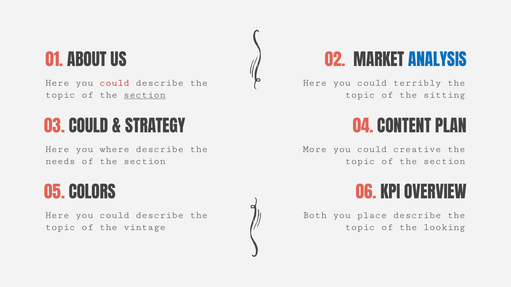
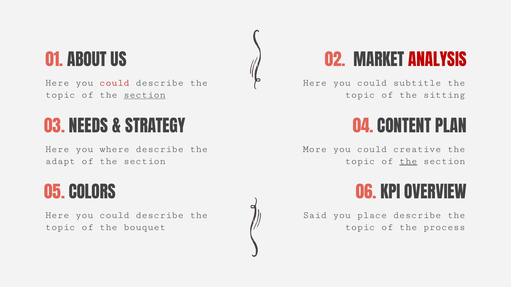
ANALYSIS colour: blue -> red
terribly: terribly -> subtitle
03 COULD: COULD -> NEEDS
needs: needs -> adapt
the at (408, 161) underline: none -> present
Both: Both -> Said
vintage: vintage -> bouquet
looking: looking -> process
